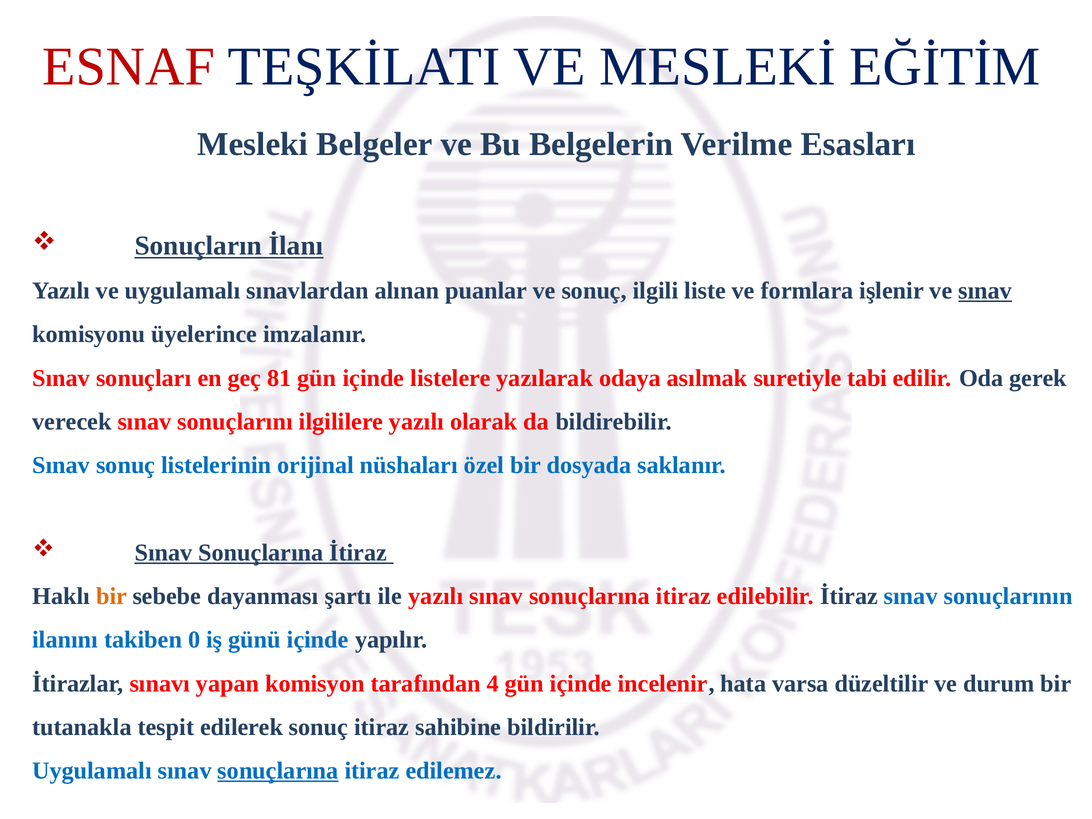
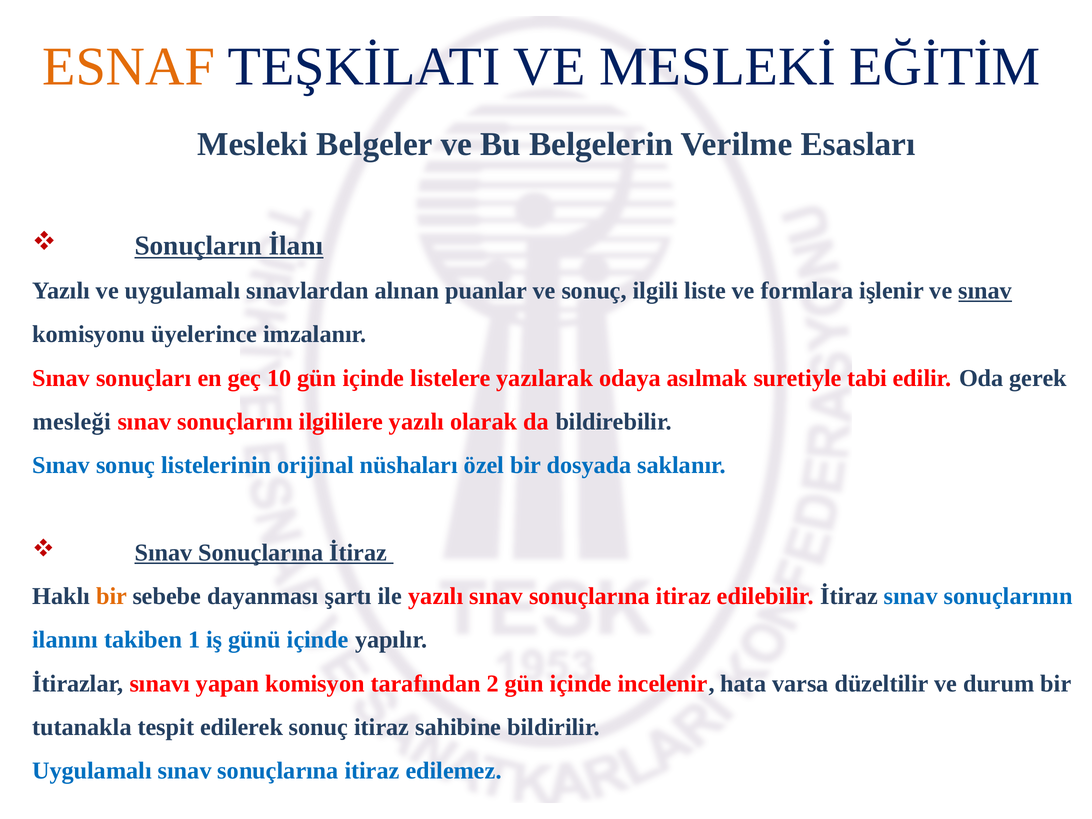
ESNAF colour: red -> orange
81: 81 -> 10
verecek: verecek -> mesleği
0: 0 -> 1
4: 4 -> 2
sonuçlarına at (278, 771) underline: present -> none
